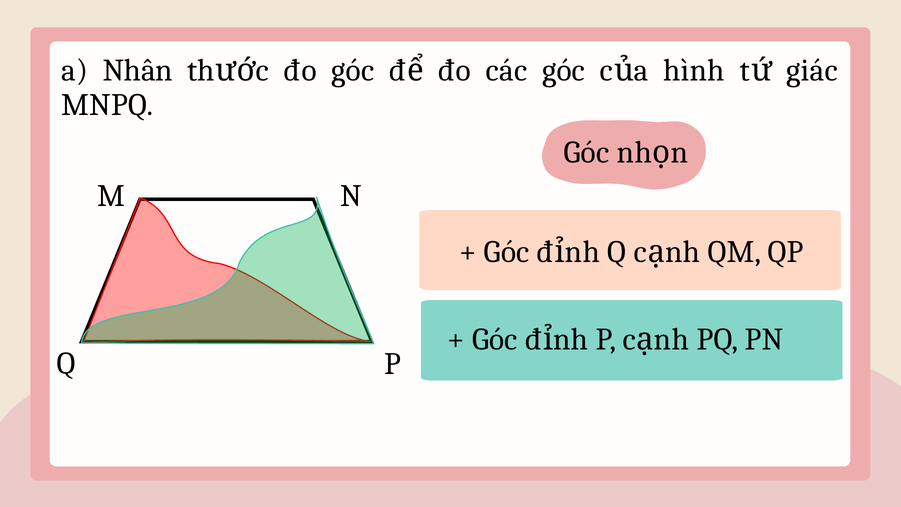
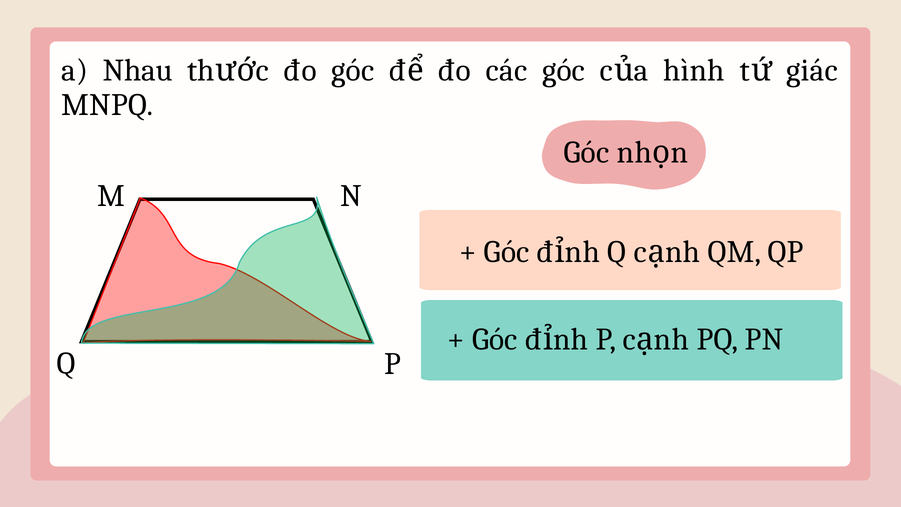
Nhân: Nhân -> Nhau
